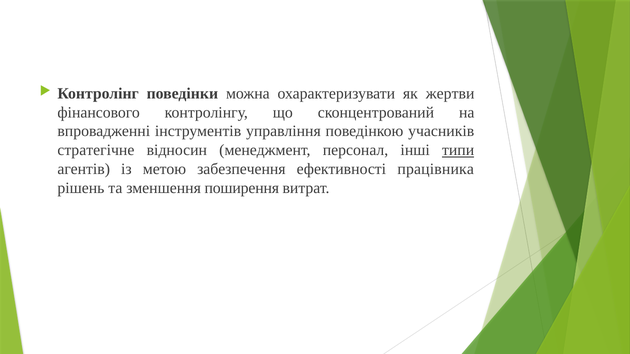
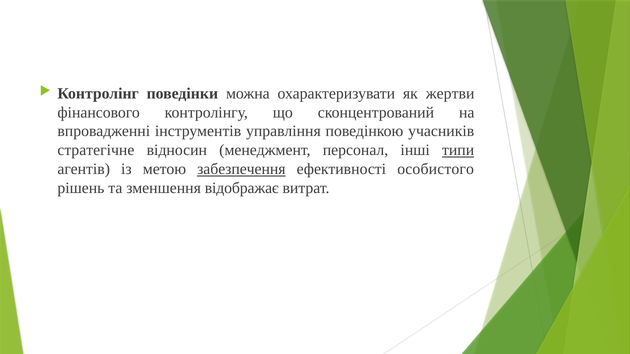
забезпечення underline: none -> present
працівника: працівника -> особистого
поширення: поширення -> відображає
